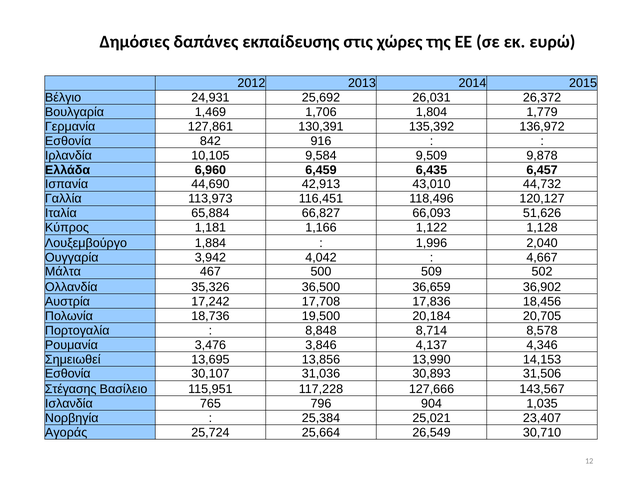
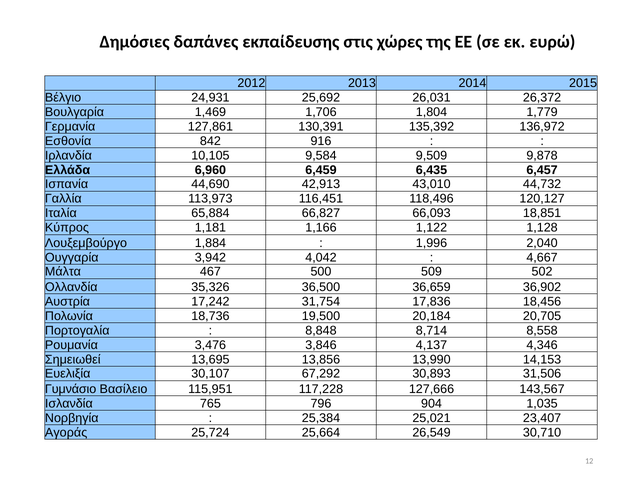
51,626: 51,626 -> 18,851
17,708: 17,708 -> 31,754
8,578: 8,578 -> 8,558
Εσθονία at (68, 374): Εσθονία -> Ευελιξία
31,036: 31,036 -> 67,292
Στέγασης: Στέγασης -> Γυμνάσιο
